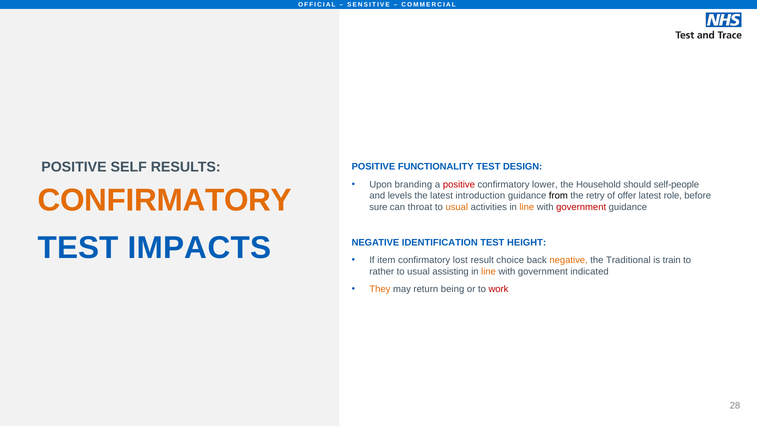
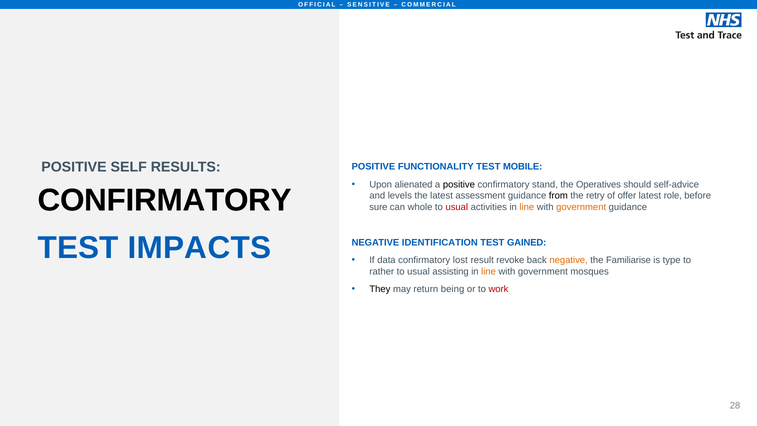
DESIGN: DESIGN -> MOBILE
branding: branding -> alienated
positive at (459, 184) colour: red -> black
lower: lower -> stand
Household: Household -> Operatives
self-people: self-people -> self-advice
CONFIRMATORY at (165, 200) colour: orange -> black
introduction: introduction -> assessment
throat: throat -> whole
usual at (457, 207) colour: orange -> red
government at (581, 207) colour: red -> orange
HEIGHT: HEIGHT -> GAINED
item: item -> data
choice: choice -> revoke
Traditional: Traditional -> Familiarise
train: train -> type
indicated: indicated -> mosques
They colour: orange -> black
